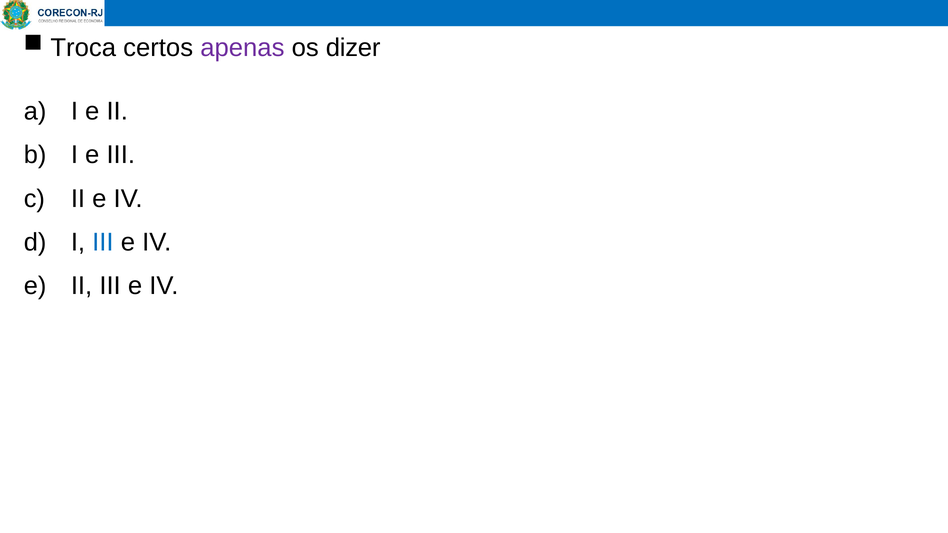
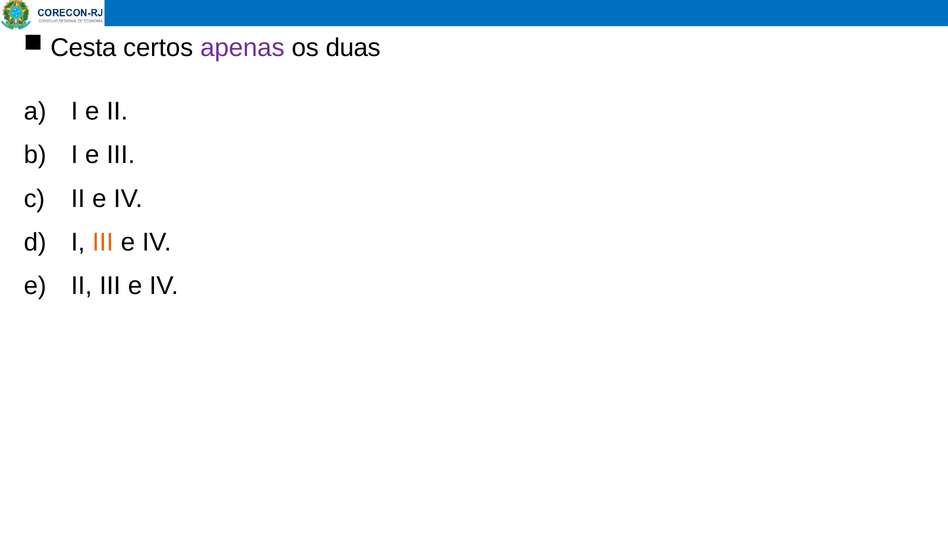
Troca: Troca -> Cesta
dizer: dizer -> duas
III at (103, 242) colour: blue -> orange
